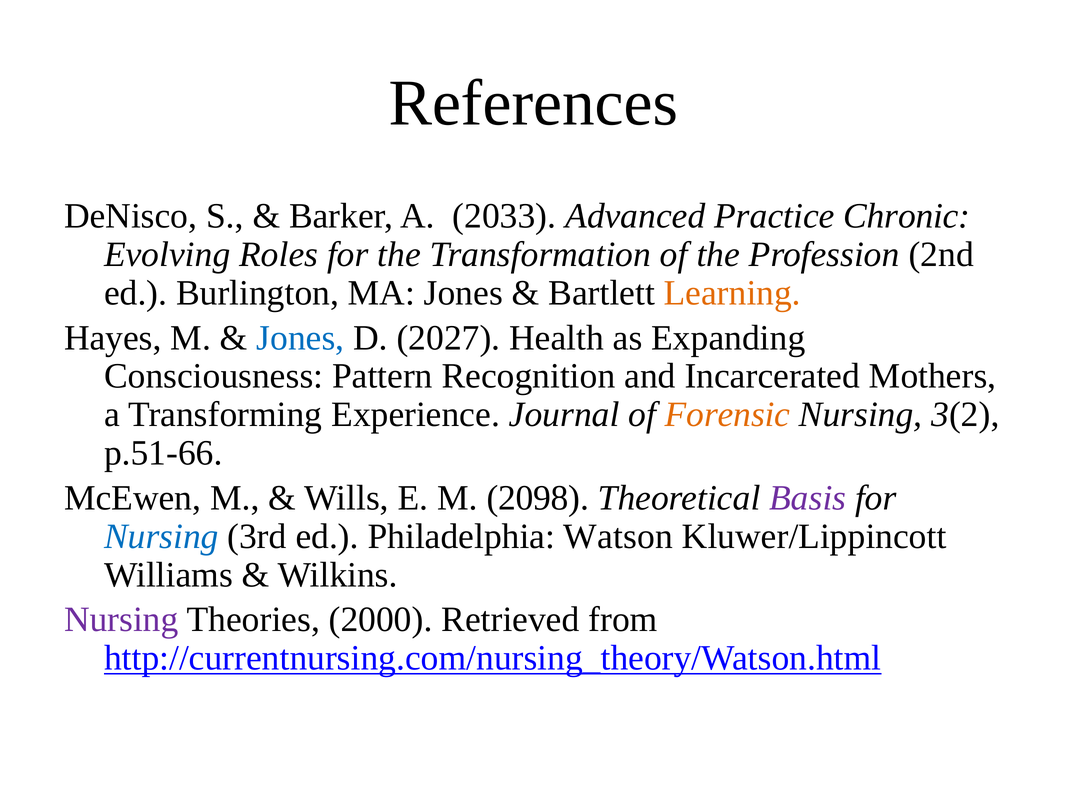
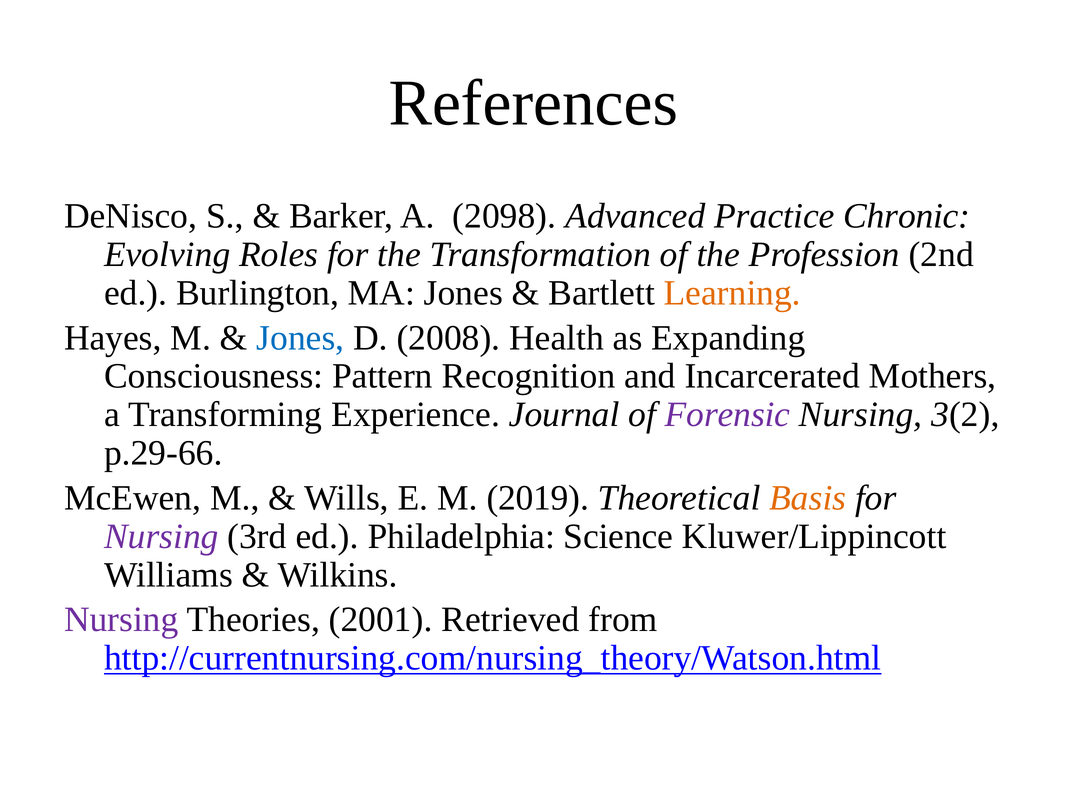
2033: 2033 -> 2098
2027: 2027 -> 2008
Forensic colour: orange -> purple
p.51-66: p.51-66 -> p.29-66
2098: 2098 -> 2019
Basis colour: purple -> orange
Nursing at (161, 536) colour: blue -> purple
Watson: Watson -> Science
2000: 2000 -> 2001
